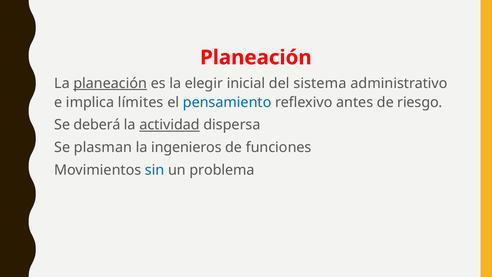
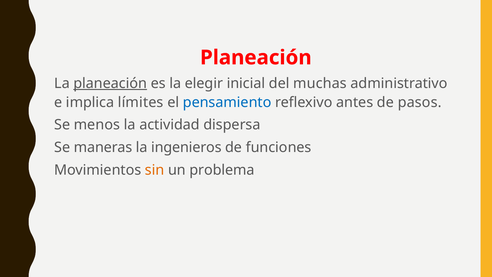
sistema: sistema -> muchas
riesgo: riesgo -> pasos
deberá: deberá -> menos
actividad underline: present -> none
plasman: plasman -> maneras
sin colour: blue -> orange
